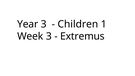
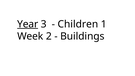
Year underline: none -> present
Week 3: 3 -> 2
Extremus: Extremus -> Buildings
